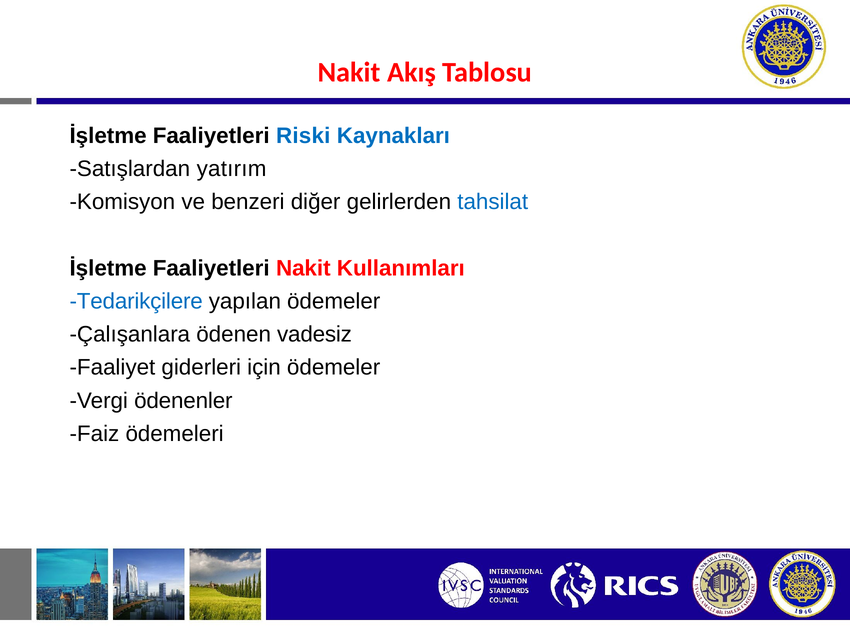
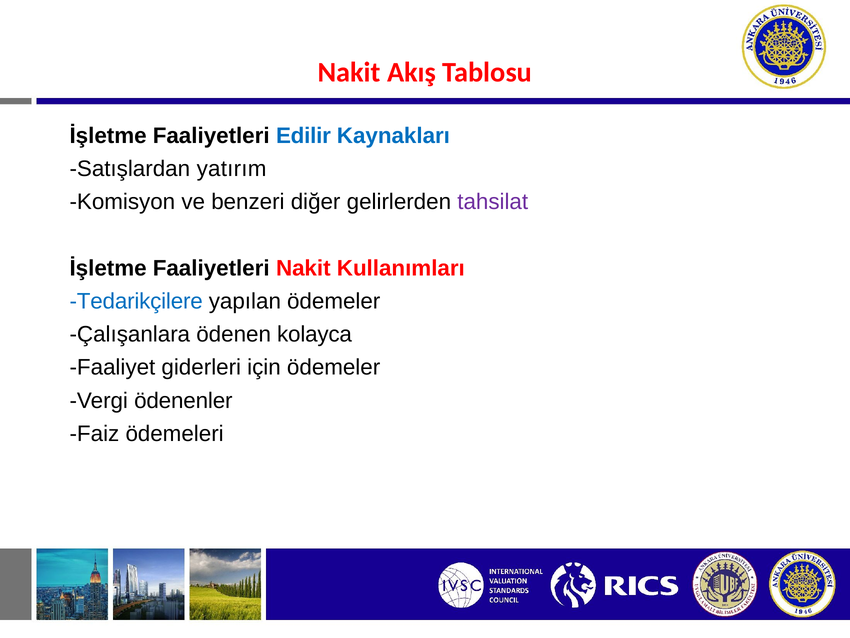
Riski: Riski -> Edilir
tahsilat colour: blue -> purple
vadesiz: vadesiz -> kolayca
